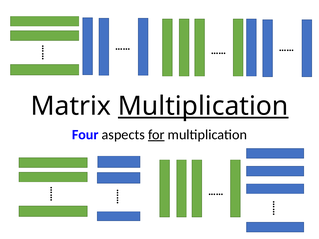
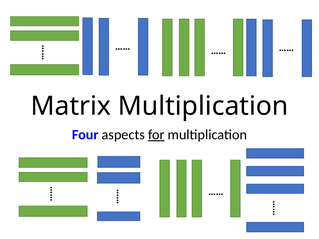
Multiplication at (203, 106) underline: present -> none
